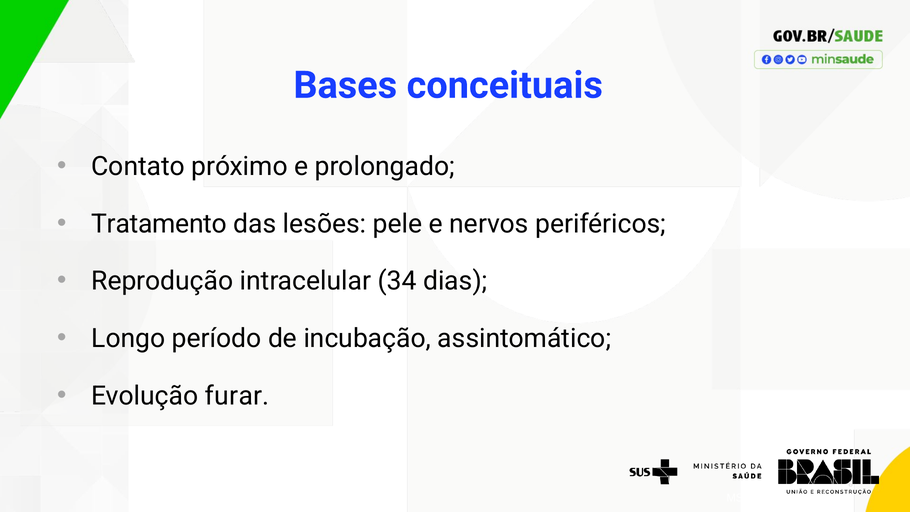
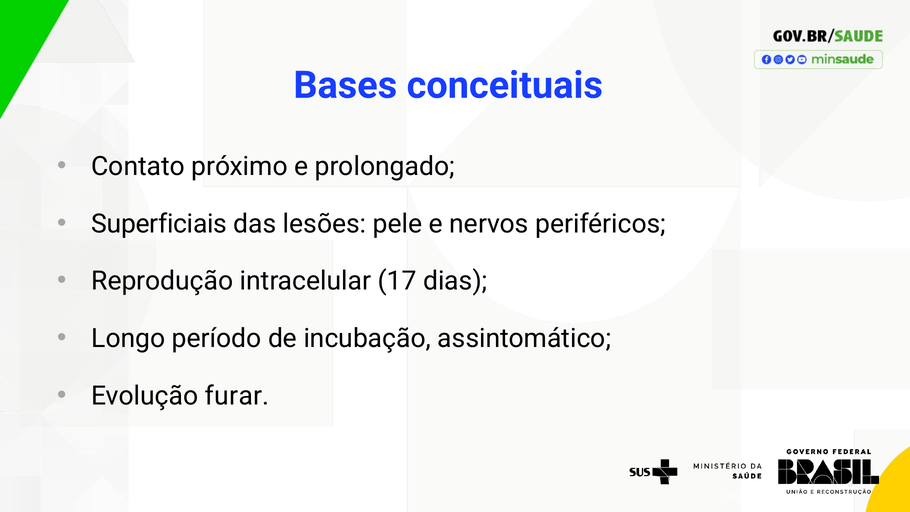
Tratamento: Tratamento -> Superficiais
34: 34 -> 17
